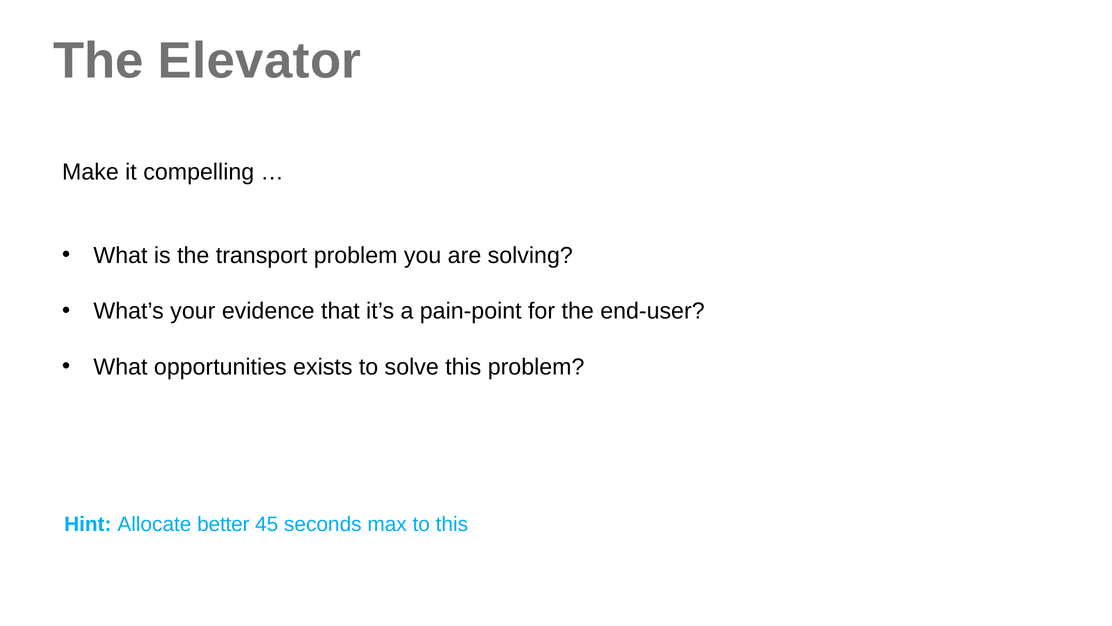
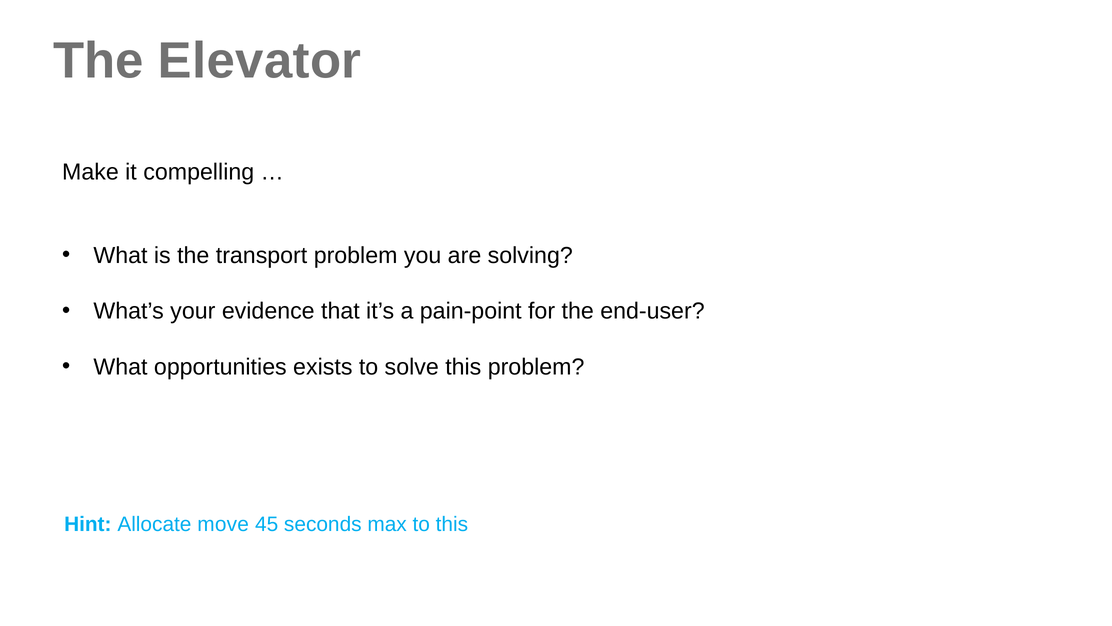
better: better -> move
